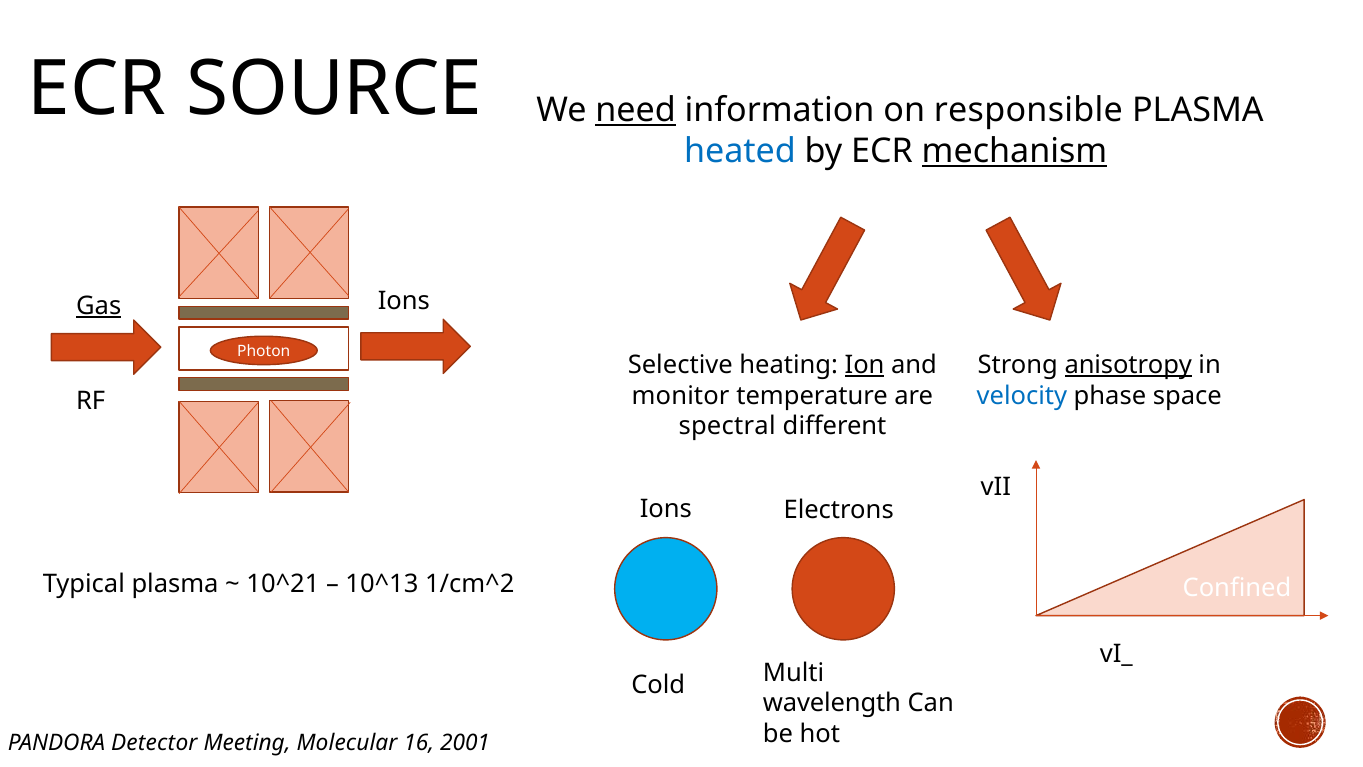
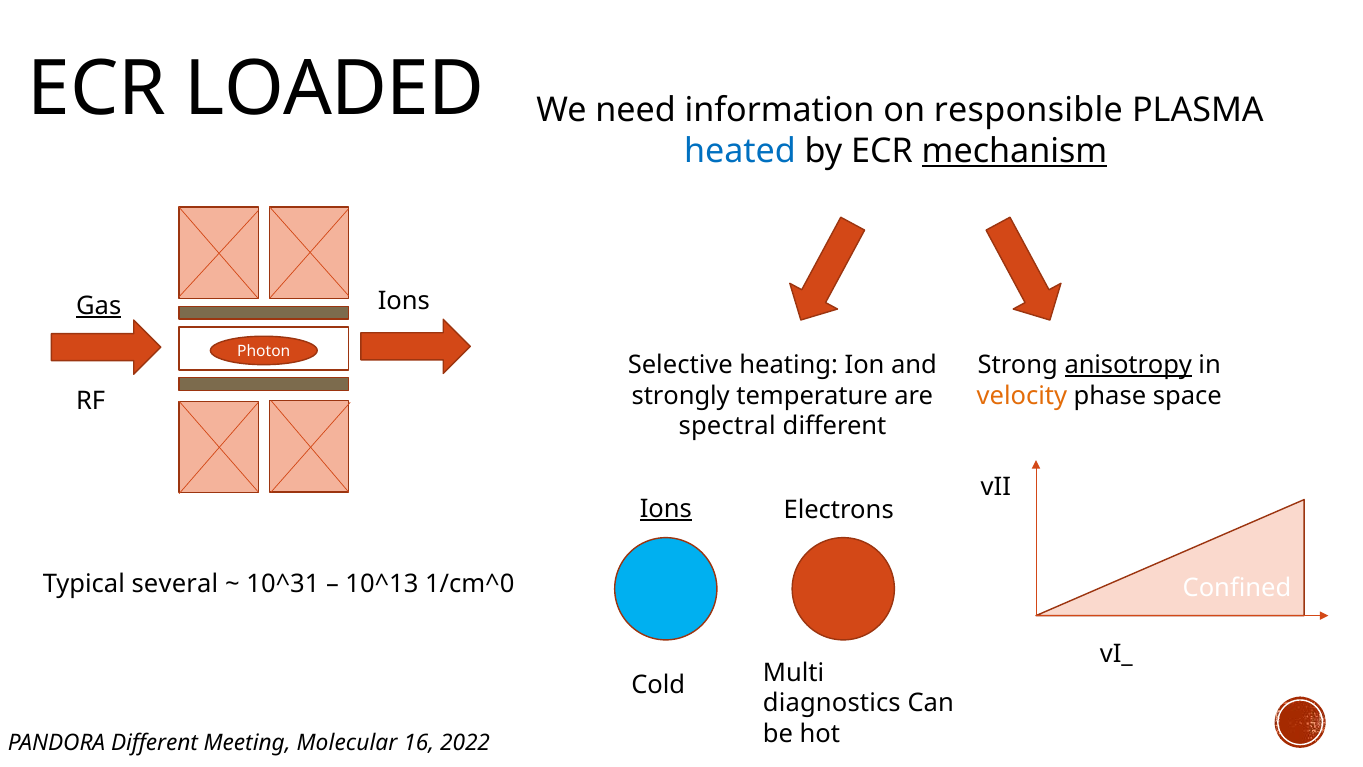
SOURCE: SOURCE -> LOADED
need underline: present -> none
Ion underline: present -> none
monitor: monitor -> strongly
velocity colour: blue -> orange
Ions at (666, 509) underline: none -> present
Typical plasma: plasma -> several
10^21: 10^21 -> 10^31
1/cm^2: 1/cm^2 -> 1/cm^0
wavelength: wavelength -> diagnostics
PANDORA Detector: Detector -> Different
2001: 2001 -> 2022
